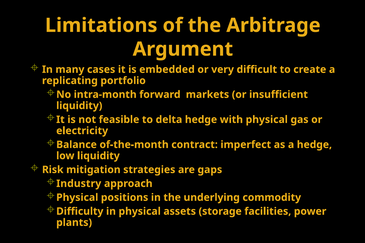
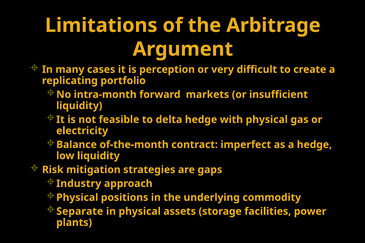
embedded: embedded -> perception
Difficulty: Difficulty -> Separate
